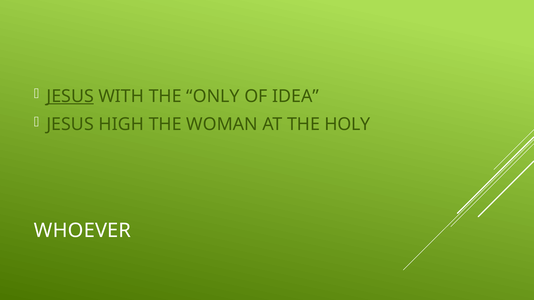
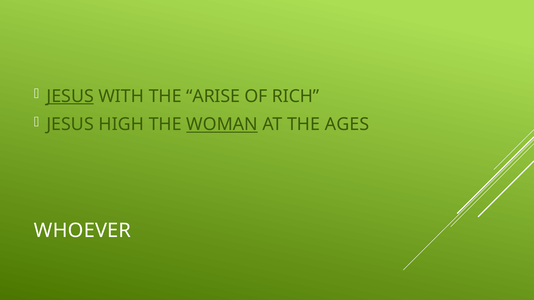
ONLY: ONLY -> ARISE
IDEA: IDEA -> RICH
WOMAN underline: none -> present
HOLY: HOLY -> AGES
